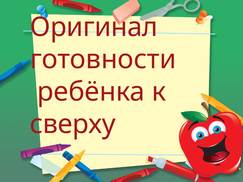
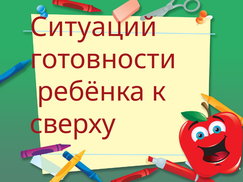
Оригинал: Оригинал -> Ситуаций
